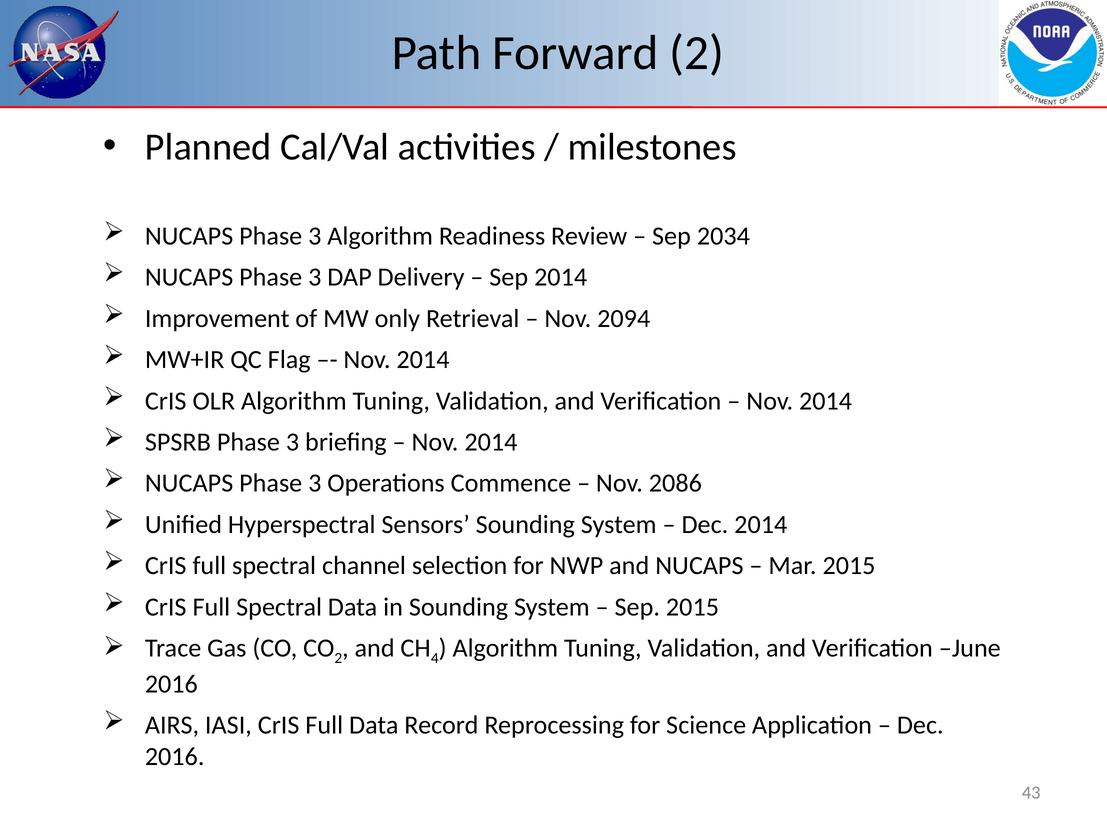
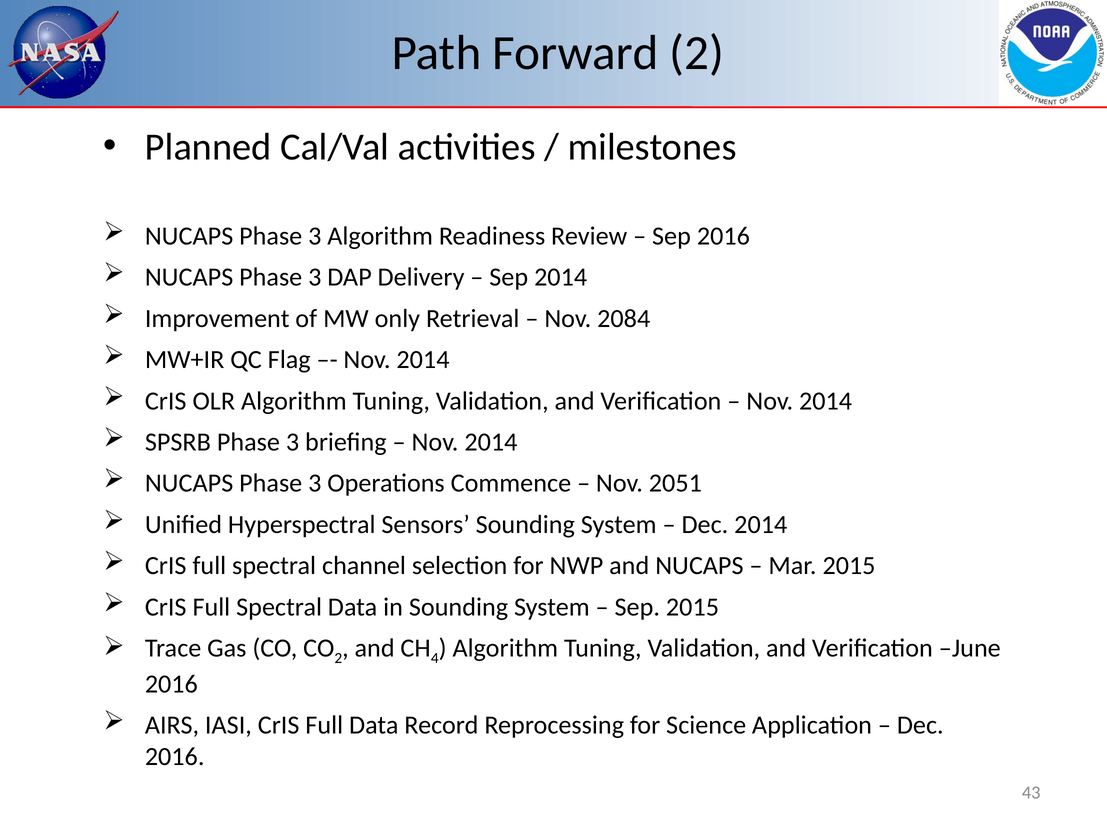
Sep 2034: 2034 -> 2016
2094: 2094 -> 2084
2086: 2086 -> 2051
